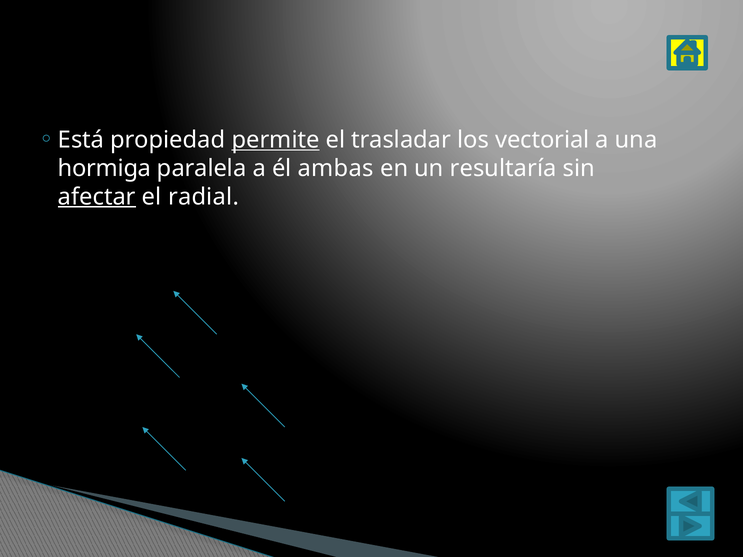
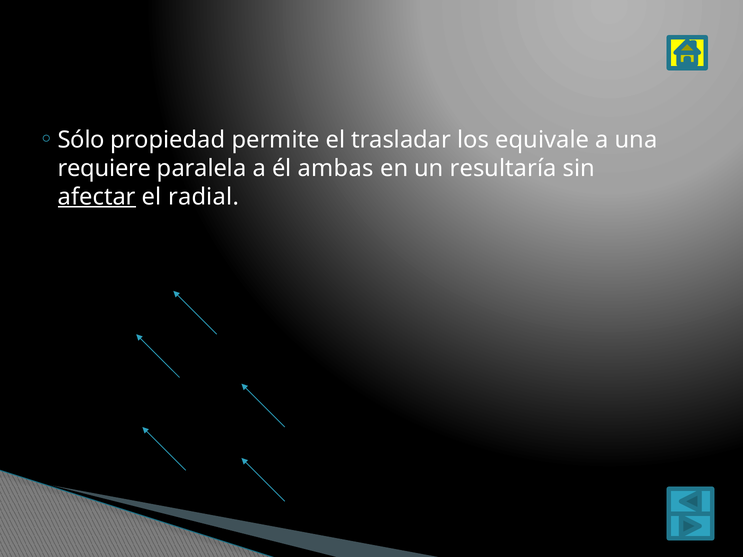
Está: Está -> Sólo
permite underline: present -> none
vectorial: vectorial -> equivale
hormiga: hormiga -> requiere
